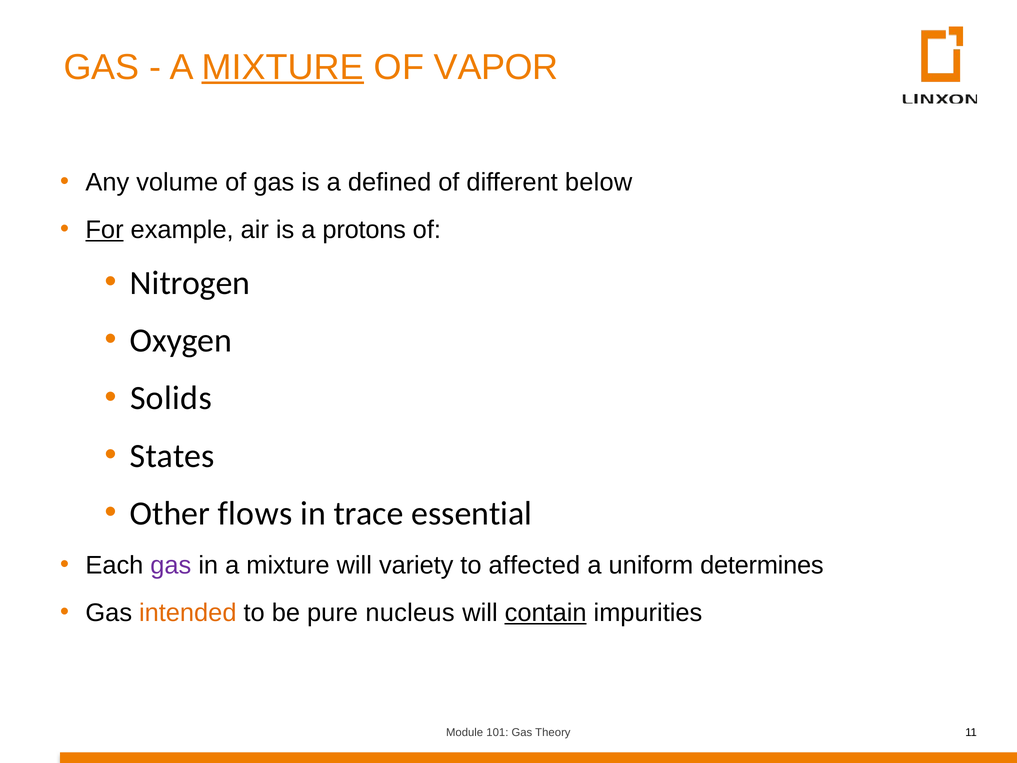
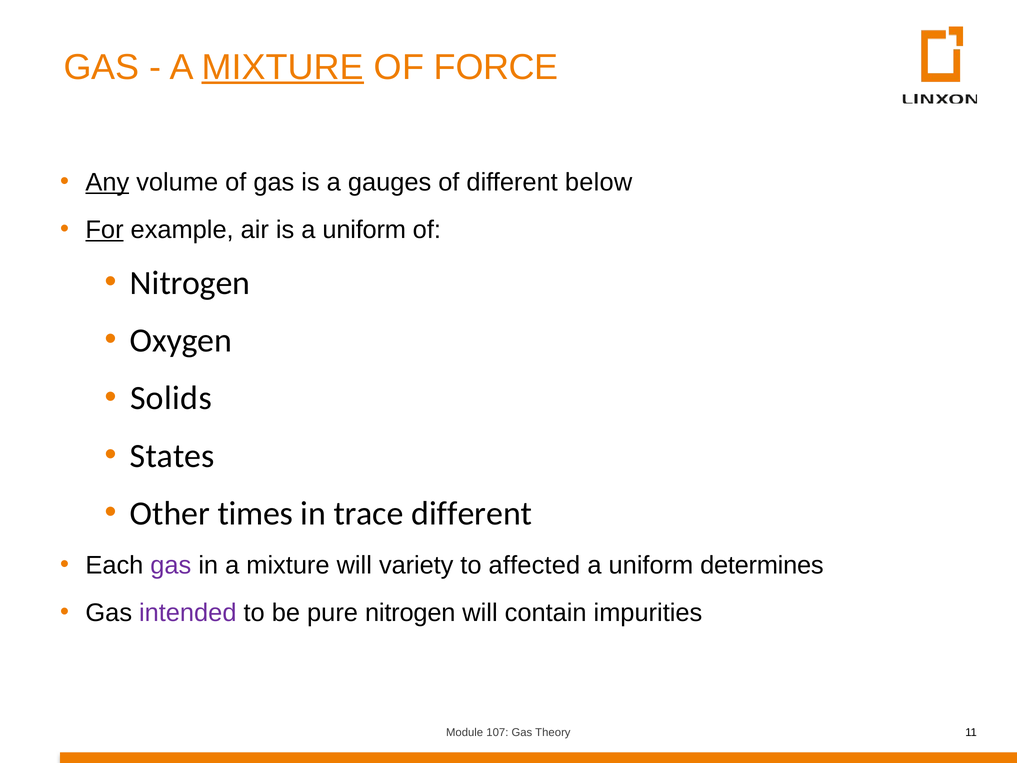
VAPOR: VAPOR -> FORCE
Any underline: none -> present
defined: defined -> gauges
is a protons: protons -> uniform
flows: flows -> times
trace essential: essential -> different
intended colour: orange -> purple
pure nucleus: nucleus -> nitrogen
contain underline: present -> none
101: 101 -> 107
